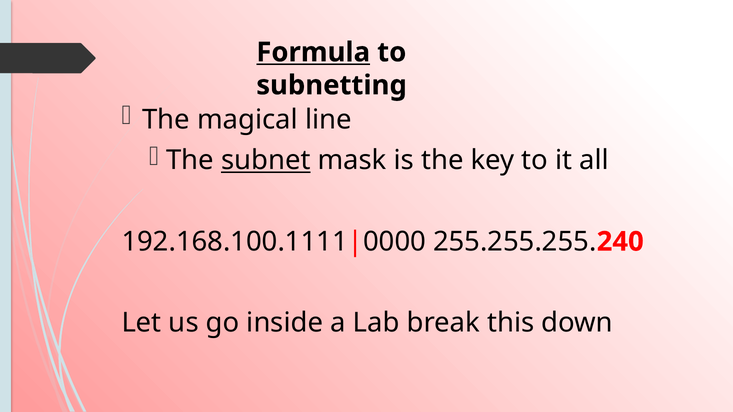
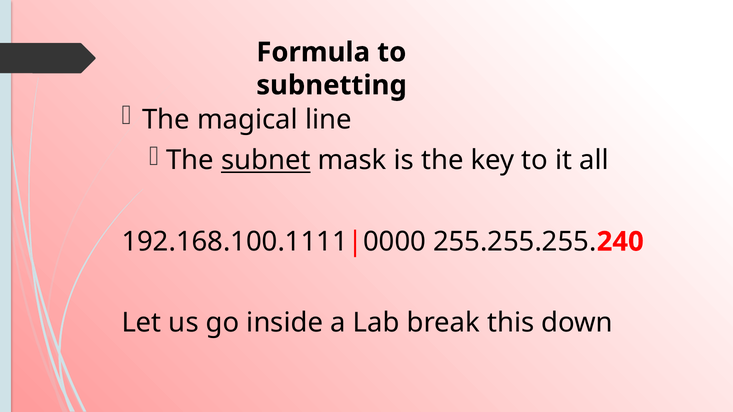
Formula underline: present -> none
